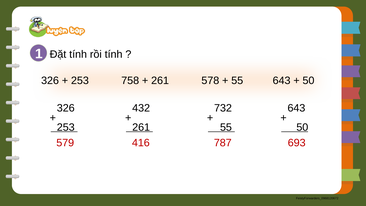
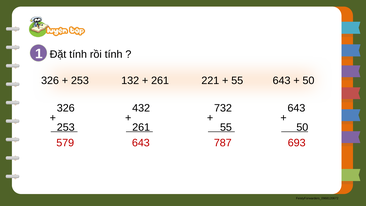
758: 758 -> 132
578: 578 -> 221
579 416: 416 -> 643
